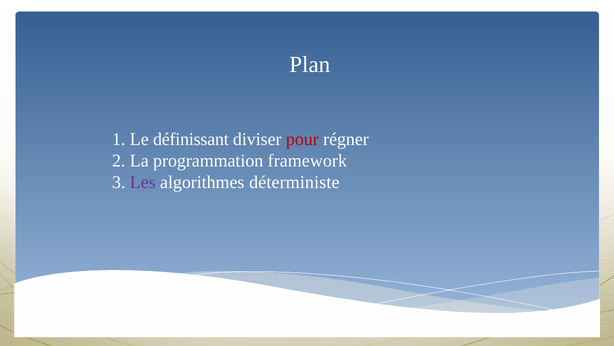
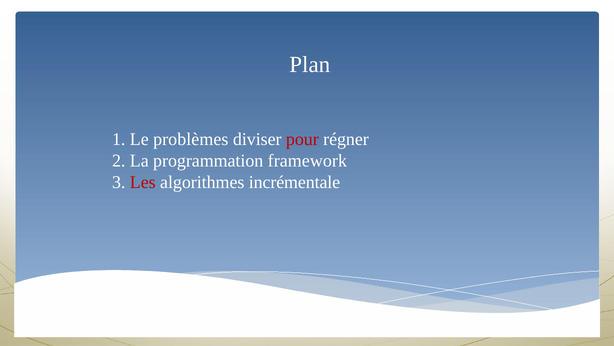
définissant: définissant -> problèmes
Les colour: purple -> red
déterministe: déterministe -> incrémentale
